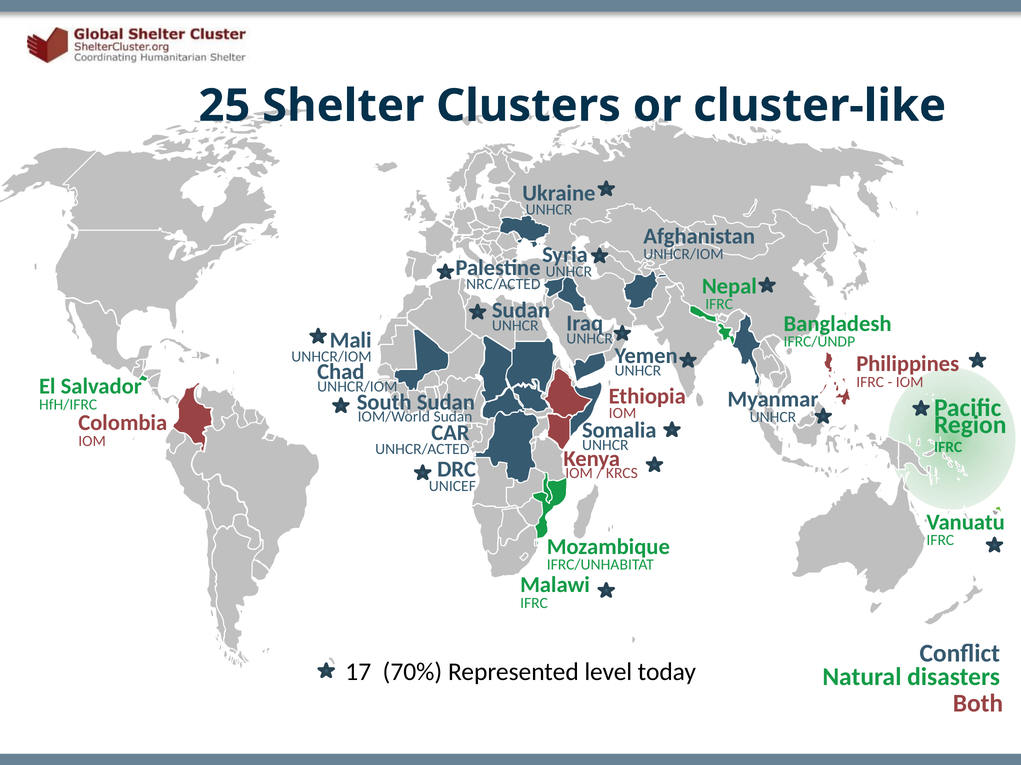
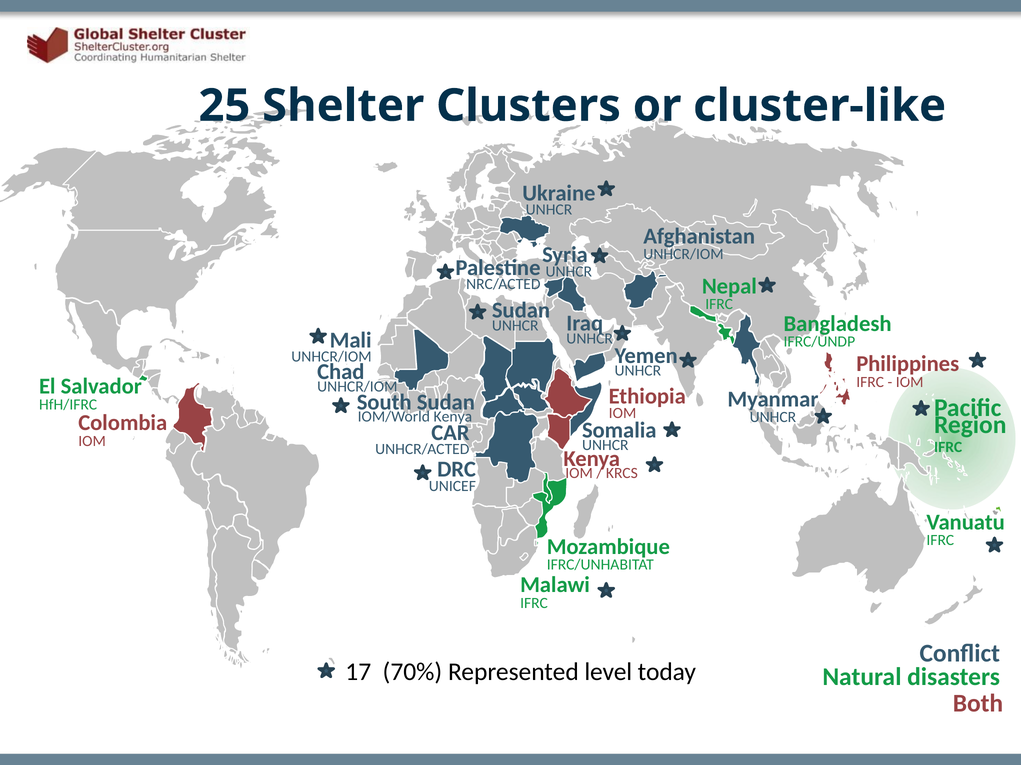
IOM/World Sudan: Sudan -> Kenya
